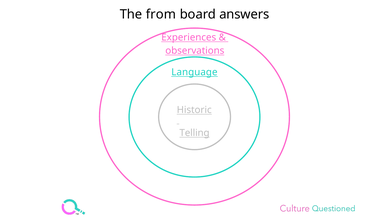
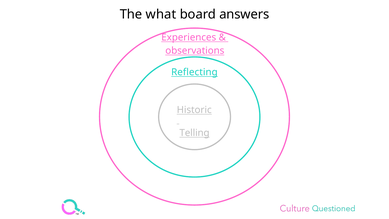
from: from -> what
Language: Language -> Reflecting
